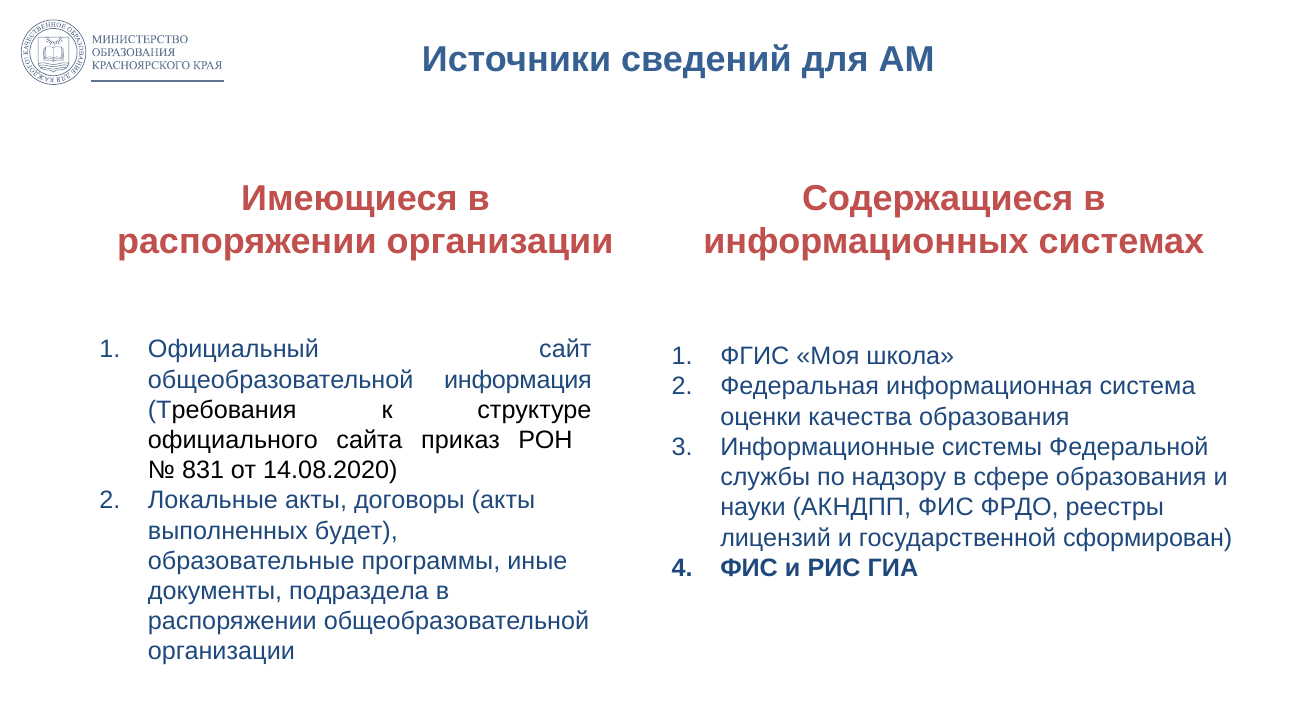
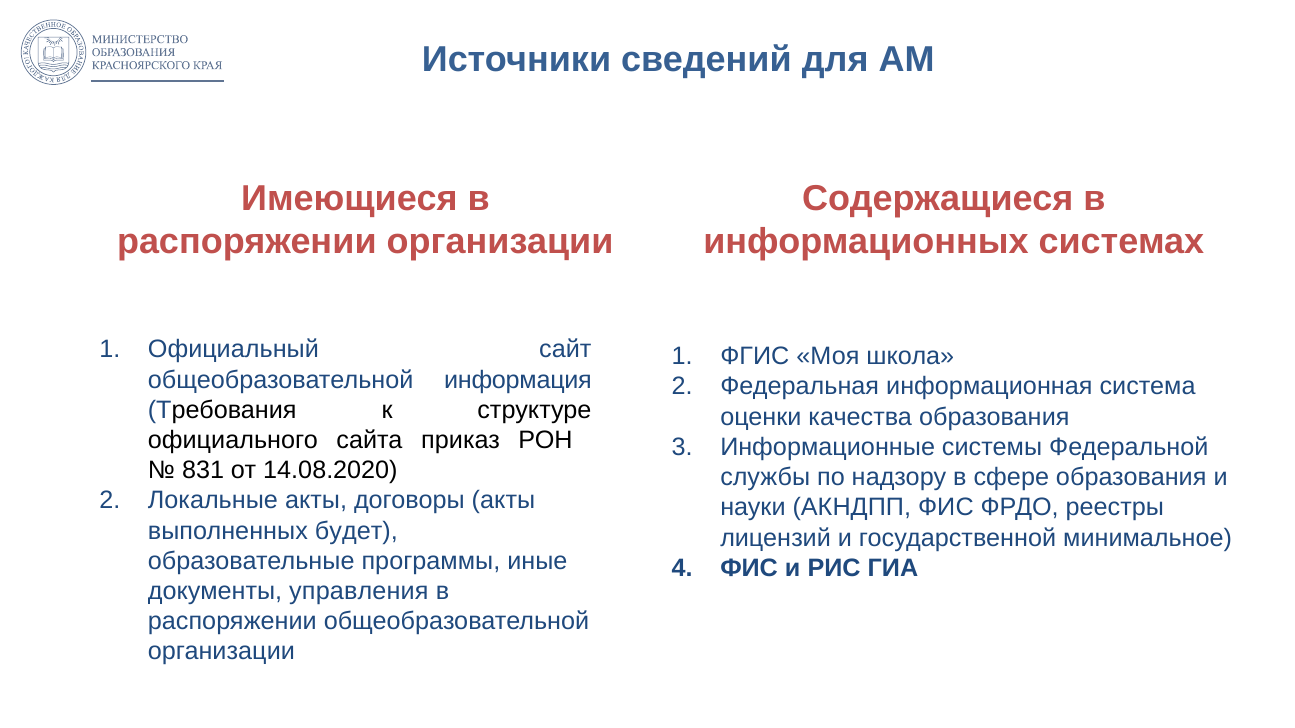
сформирован: сформирован -> минимальное
подраздела: подраздела -> управления
